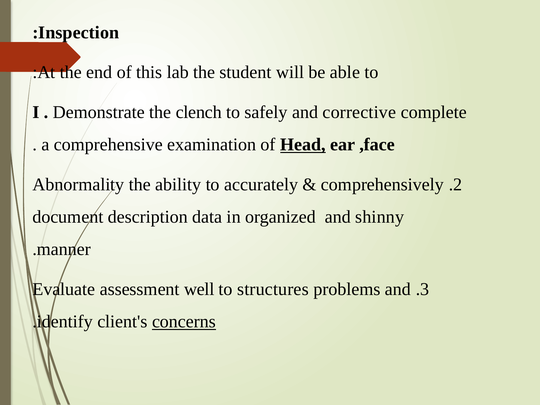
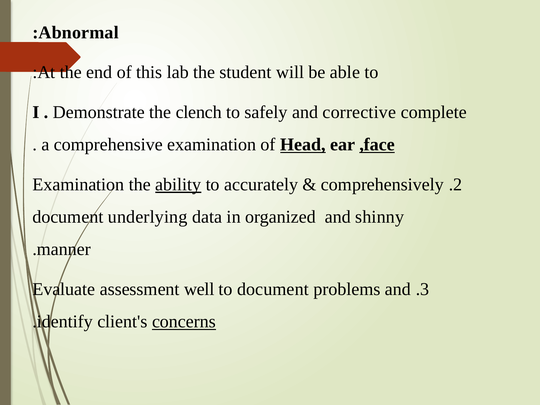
Inspection: Inspection -> Abnormal
,face underline: none -> present
Abnormality at (78, 185): Abnormality -> Examination
ability underline: none -> present
description: description -> underlying
to structures: structures -> document
